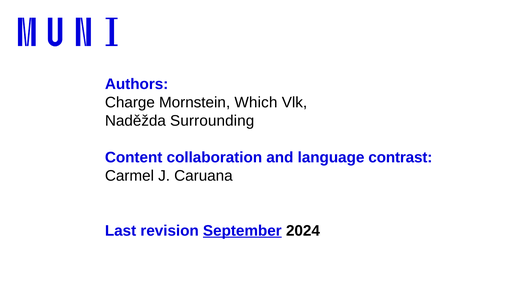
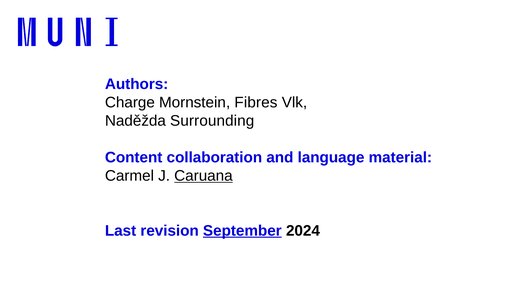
Which: Which -> Fibres
contrast: contrast -> material
Caruana underline: none -> present
